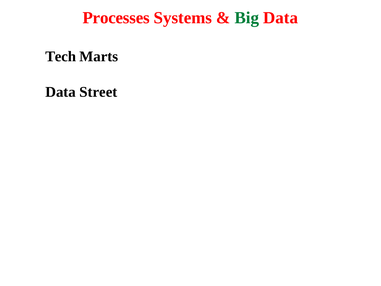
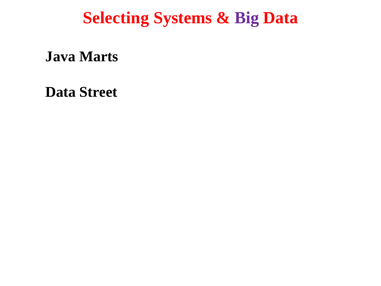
Processes: Processes -> Selecting
Big colour: green -> purple
Tech: Tech -> Java
